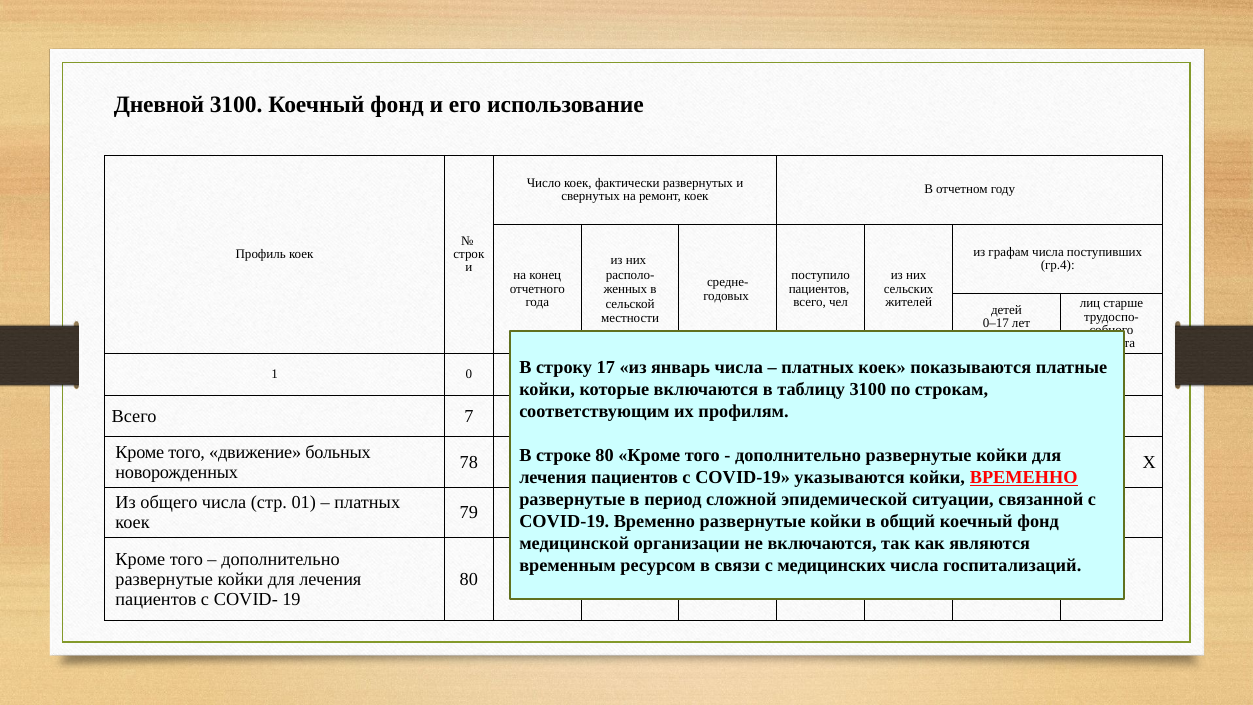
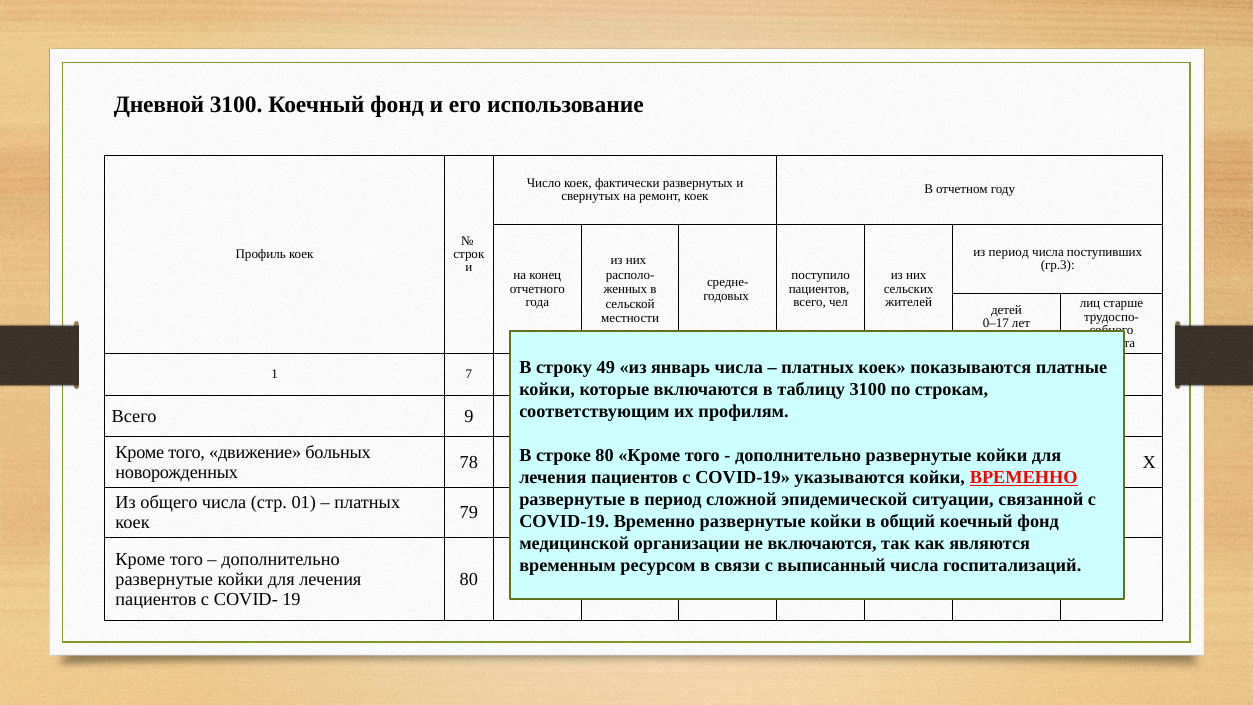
из графам: графам -> период
гр.4: гр.4 -> гр.3
17: 17 -> 49
1 0: 0 -> 7
Всего 7: 7 -> 9
медицинских: медицинских -> выписанный
